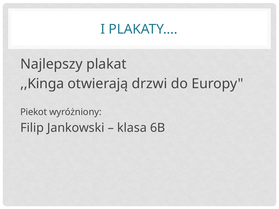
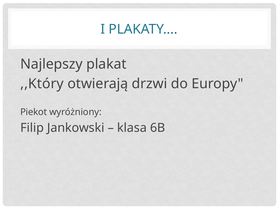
,,Kinga: ,,Kinga -> ,,Który
